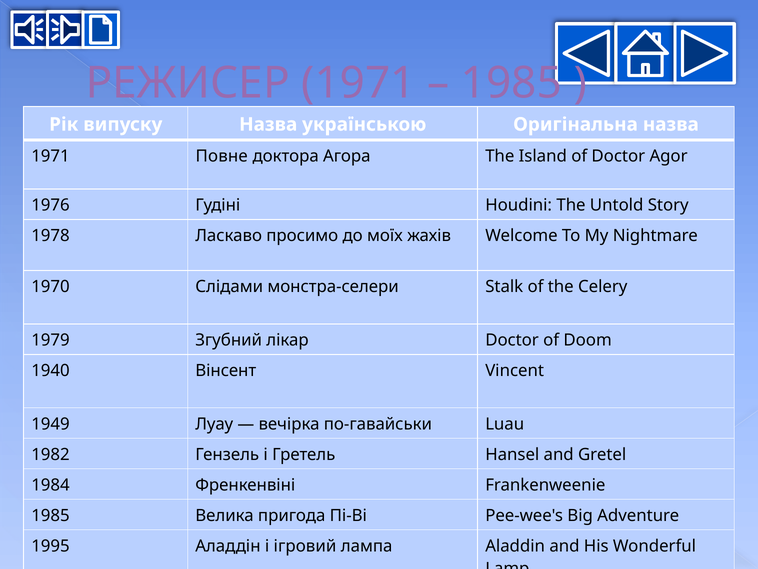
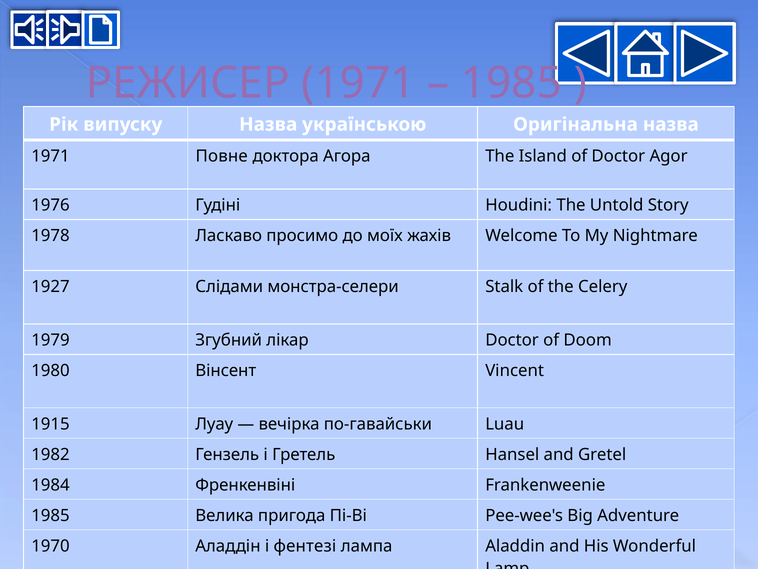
1970: 1970 -> 1927
1940: 1940 -> 1980
1949: 1949 -> 1915
1995: 1995 -> 1970
ігровий: ігровий -> фентезі
